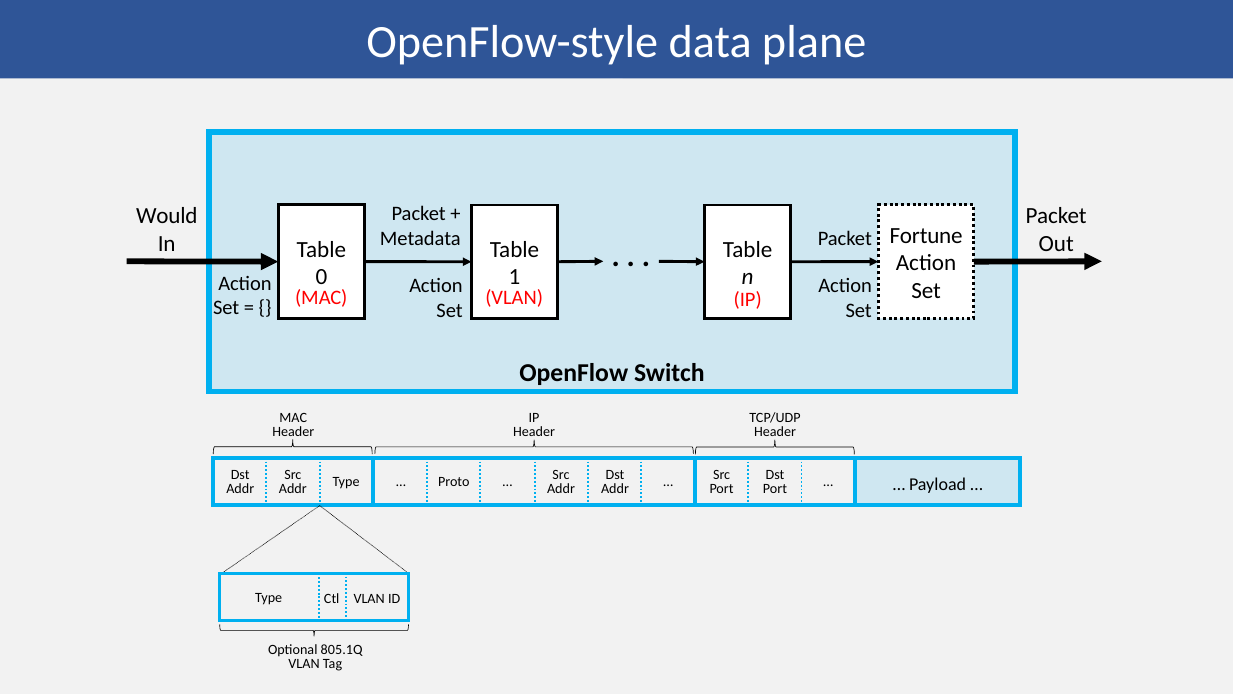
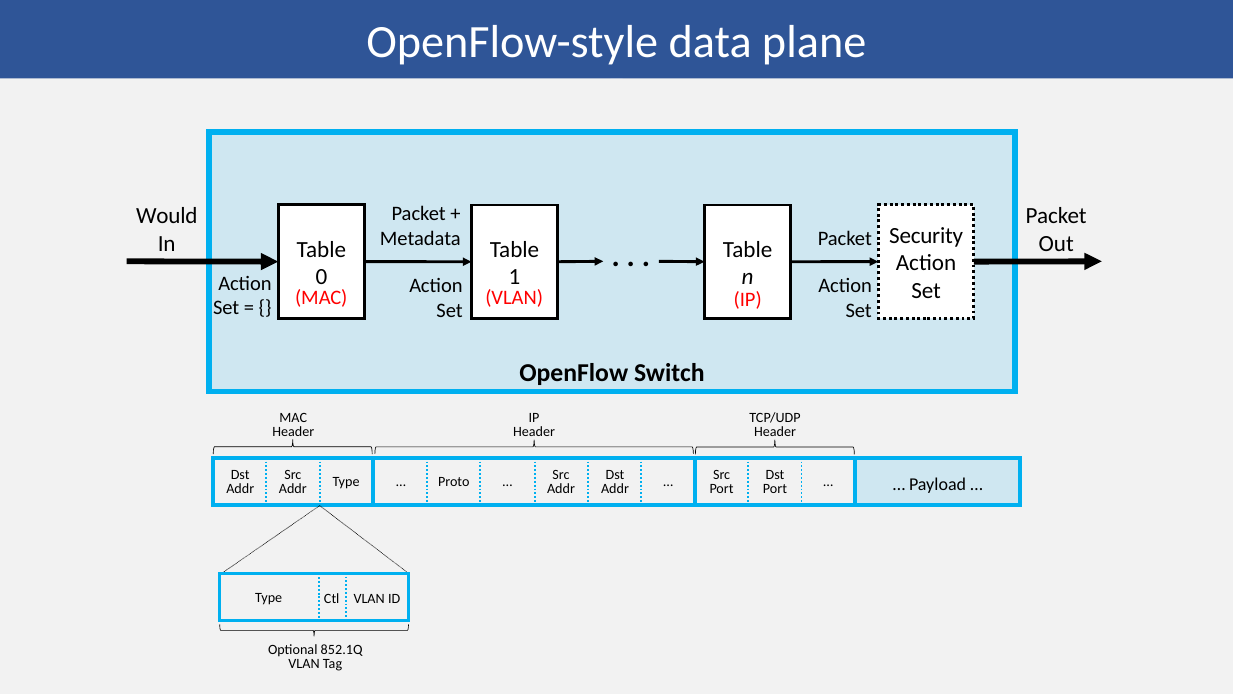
Fortune: Fortune -> Security
805.1Q: 805.1Q -> 852.1Q
